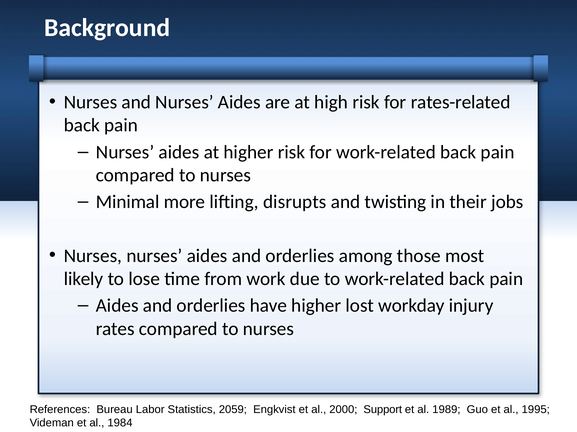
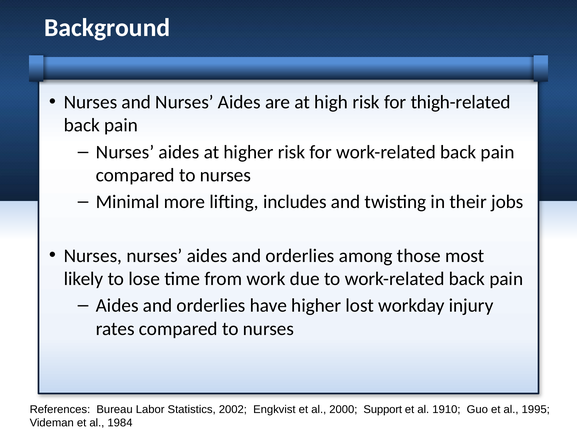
rates-related: rates-related -> thigh-related
disrupts: disrupts -> includes
2059: 2059 -> 2002
1989: 1989 -> 1910
